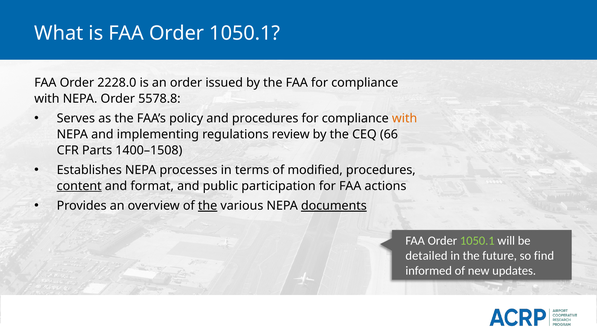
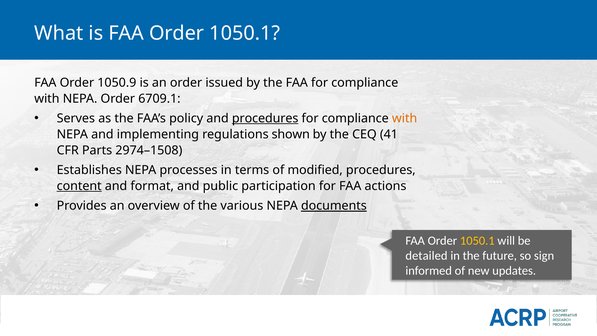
2228.0: 2228.0 -> 1050.9
5578.8: 5578.8 -> 6709.1
procedures at (265, 118) underline: none -> present
review: review -> shown
66: 66 -> 41
1400–1508: 1400–1508 -> 2974–1508
the at (208, 206) underline: present -> none
1050.1 at (477, 241) colour: light green -> yellow
find: find -> sign
